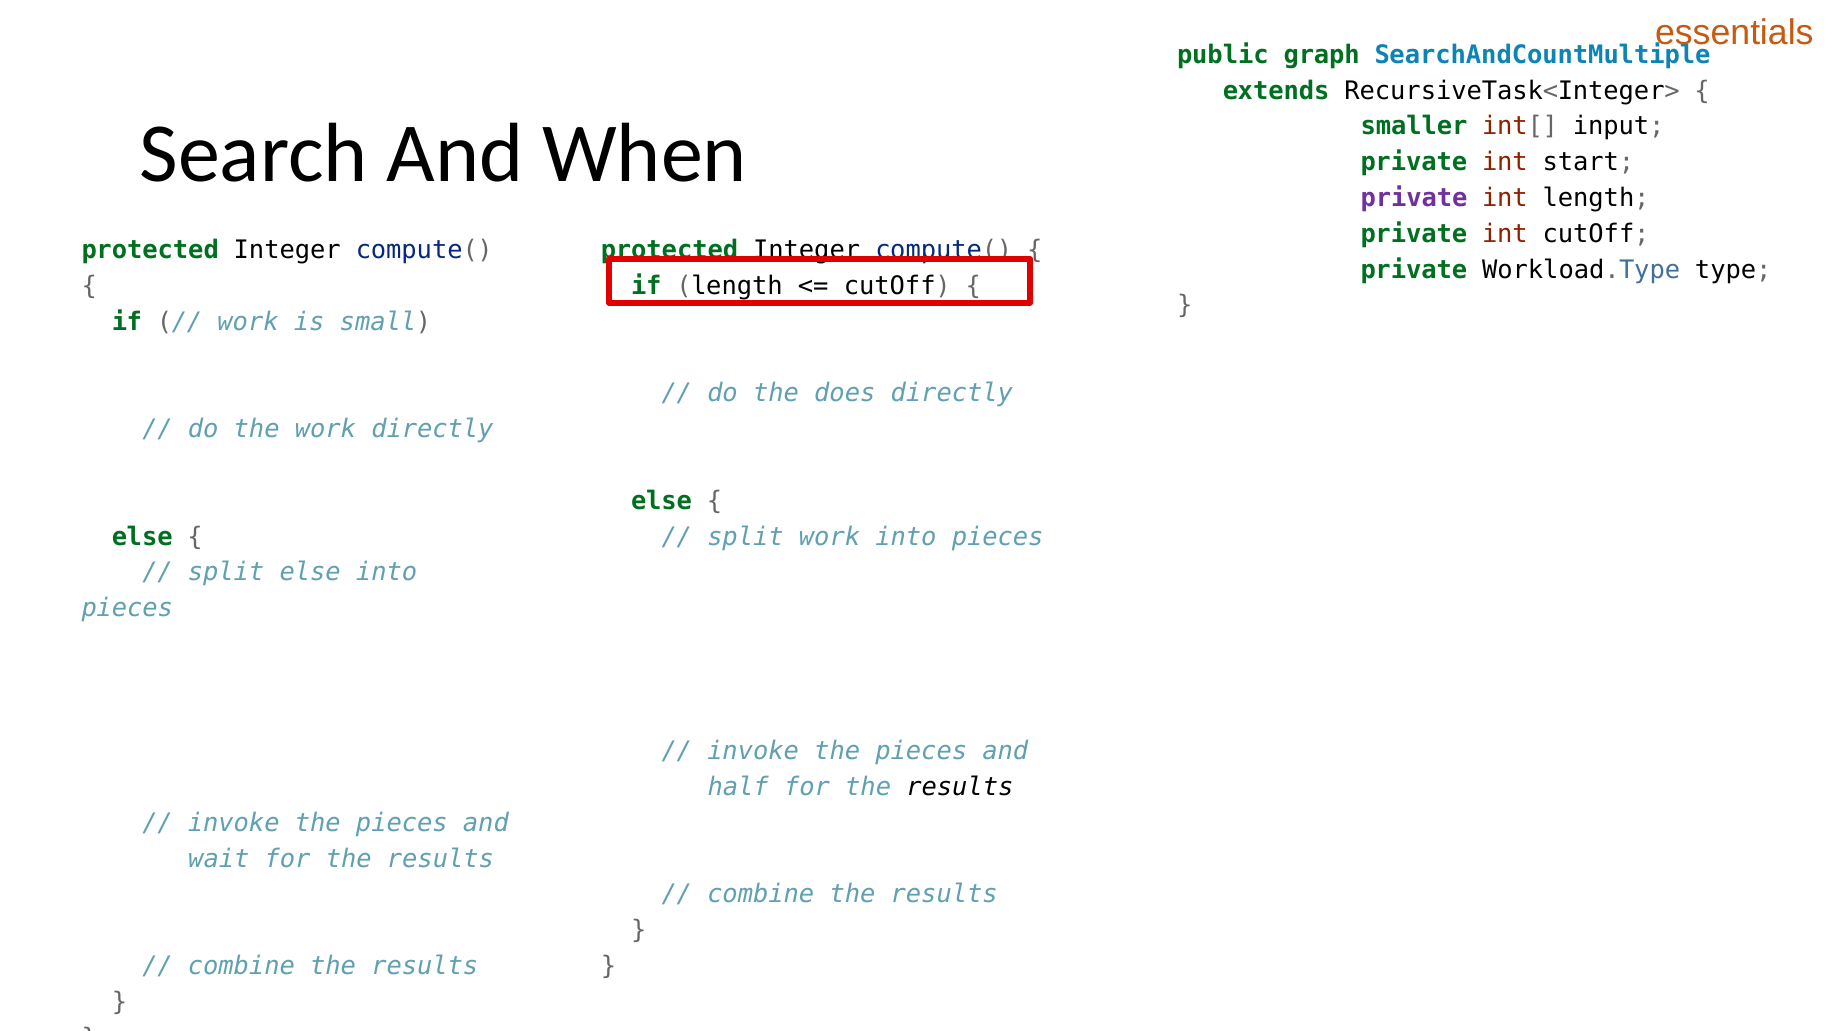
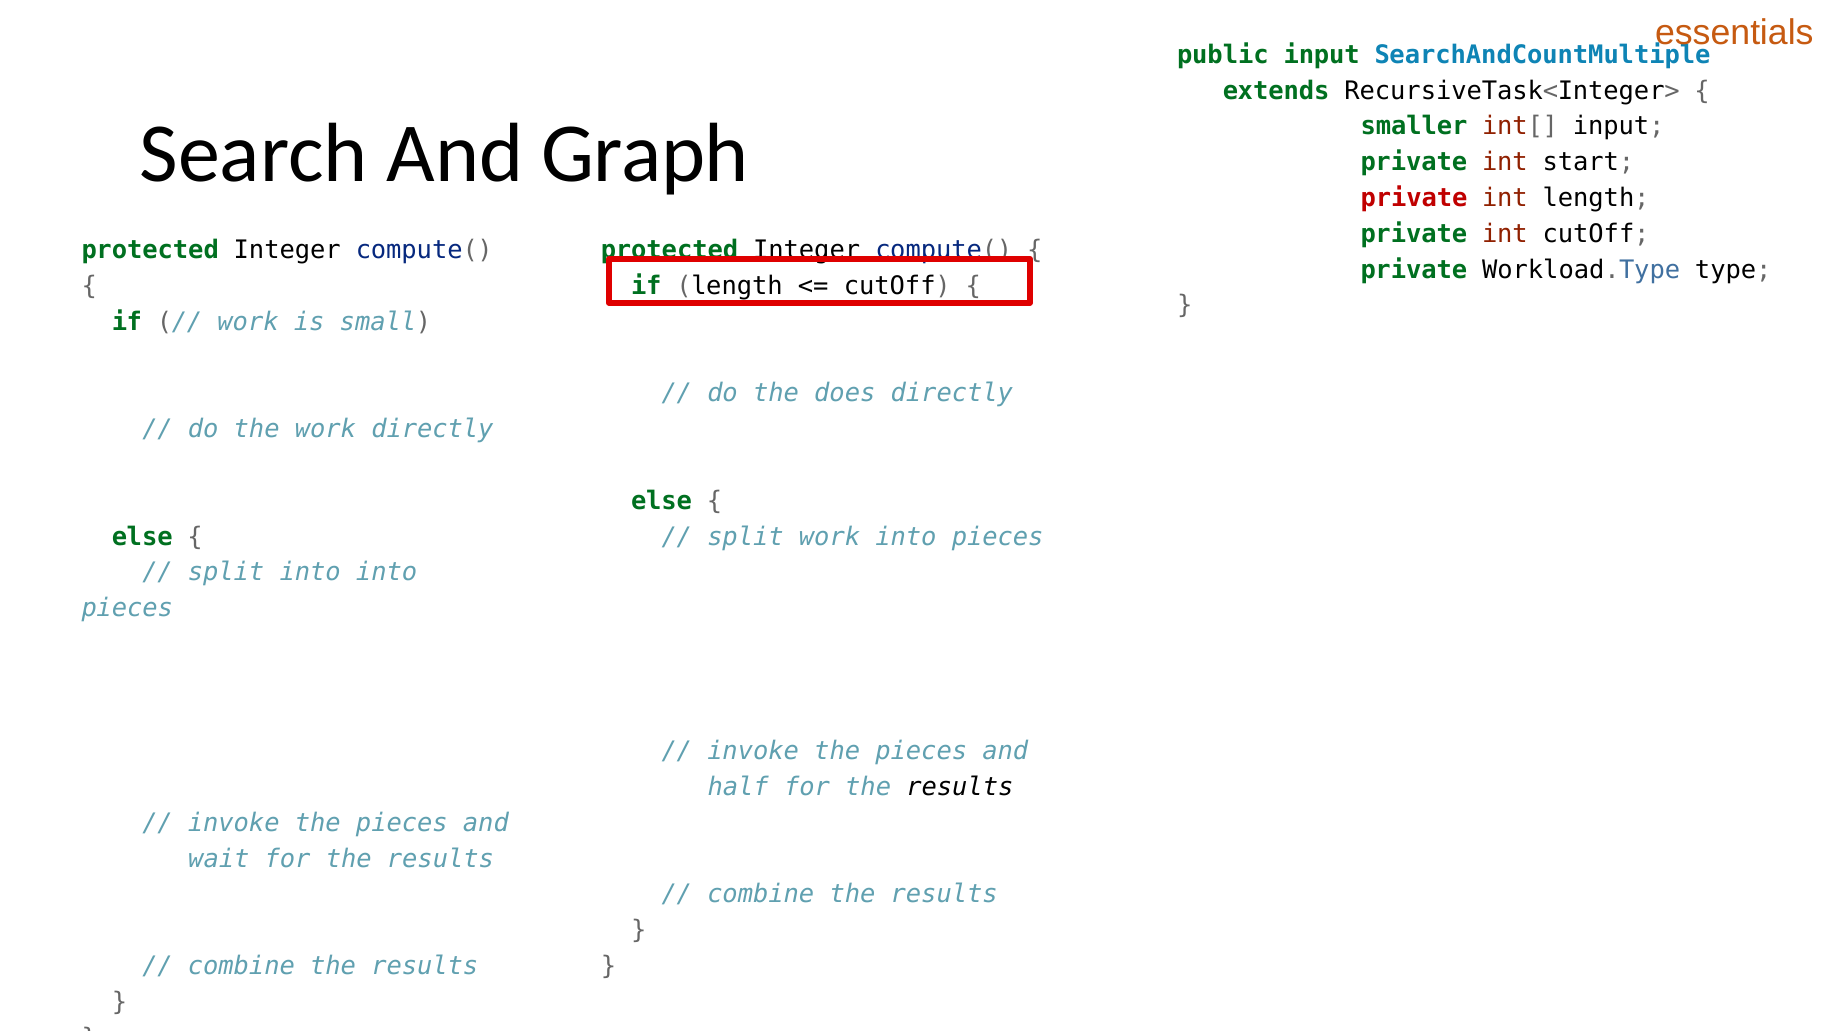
public graph: graph -> input
When: When -> Graph
private at (1414, 198) colour: purple -> red
split else: else -> into
